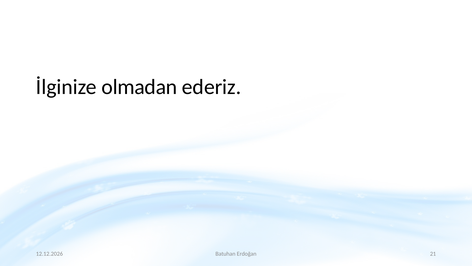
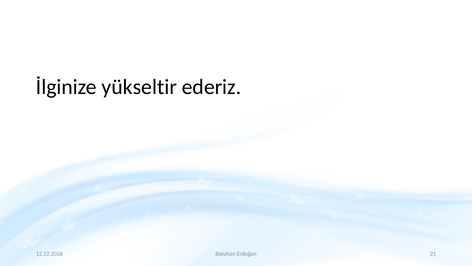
olmadan: olmadan -> yükseltir
